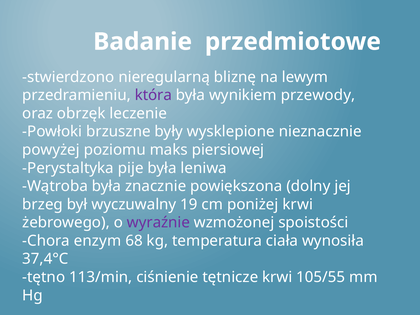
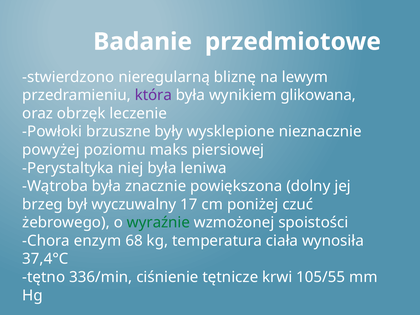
przewody: przewody -> glikowana
pije: pije -> niej
19: 19 -> 17
poniżej krwi: krwi -> czuć
wyraźnie colour: purple -> green
113/min: 113/min -> 336/min
